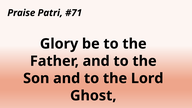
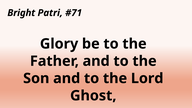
Praise: Praise -> Bright
